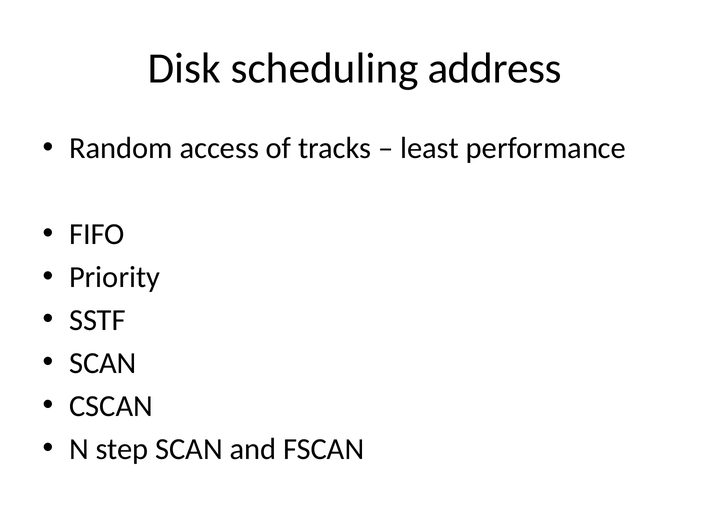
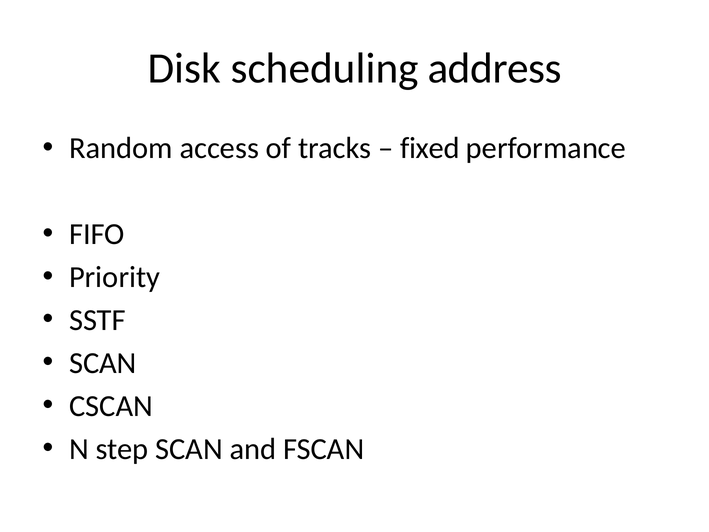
least: least -> fixed
